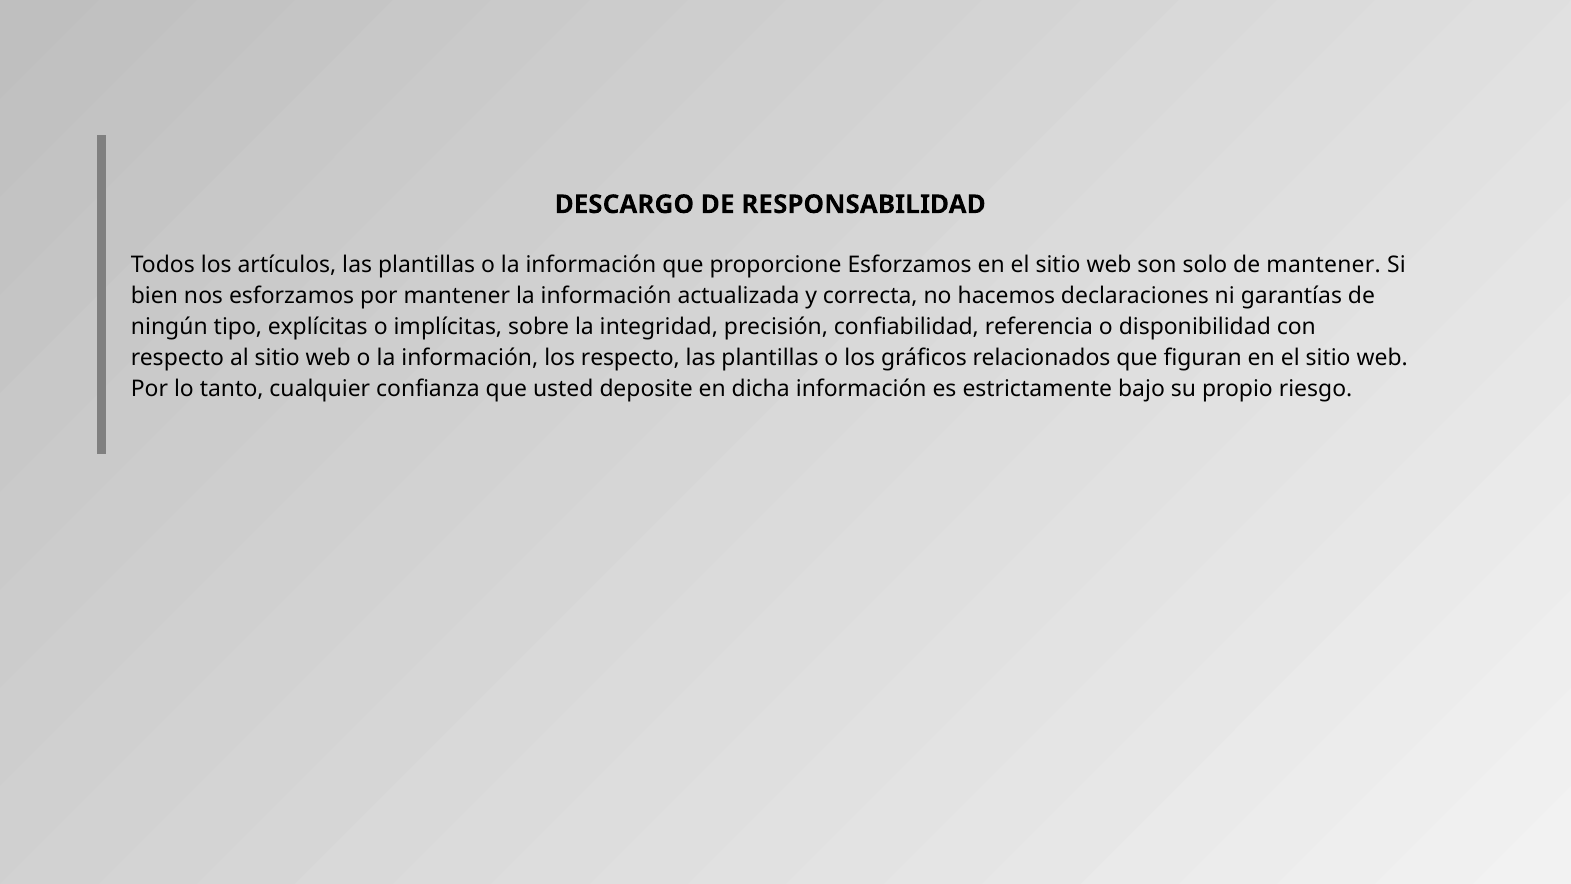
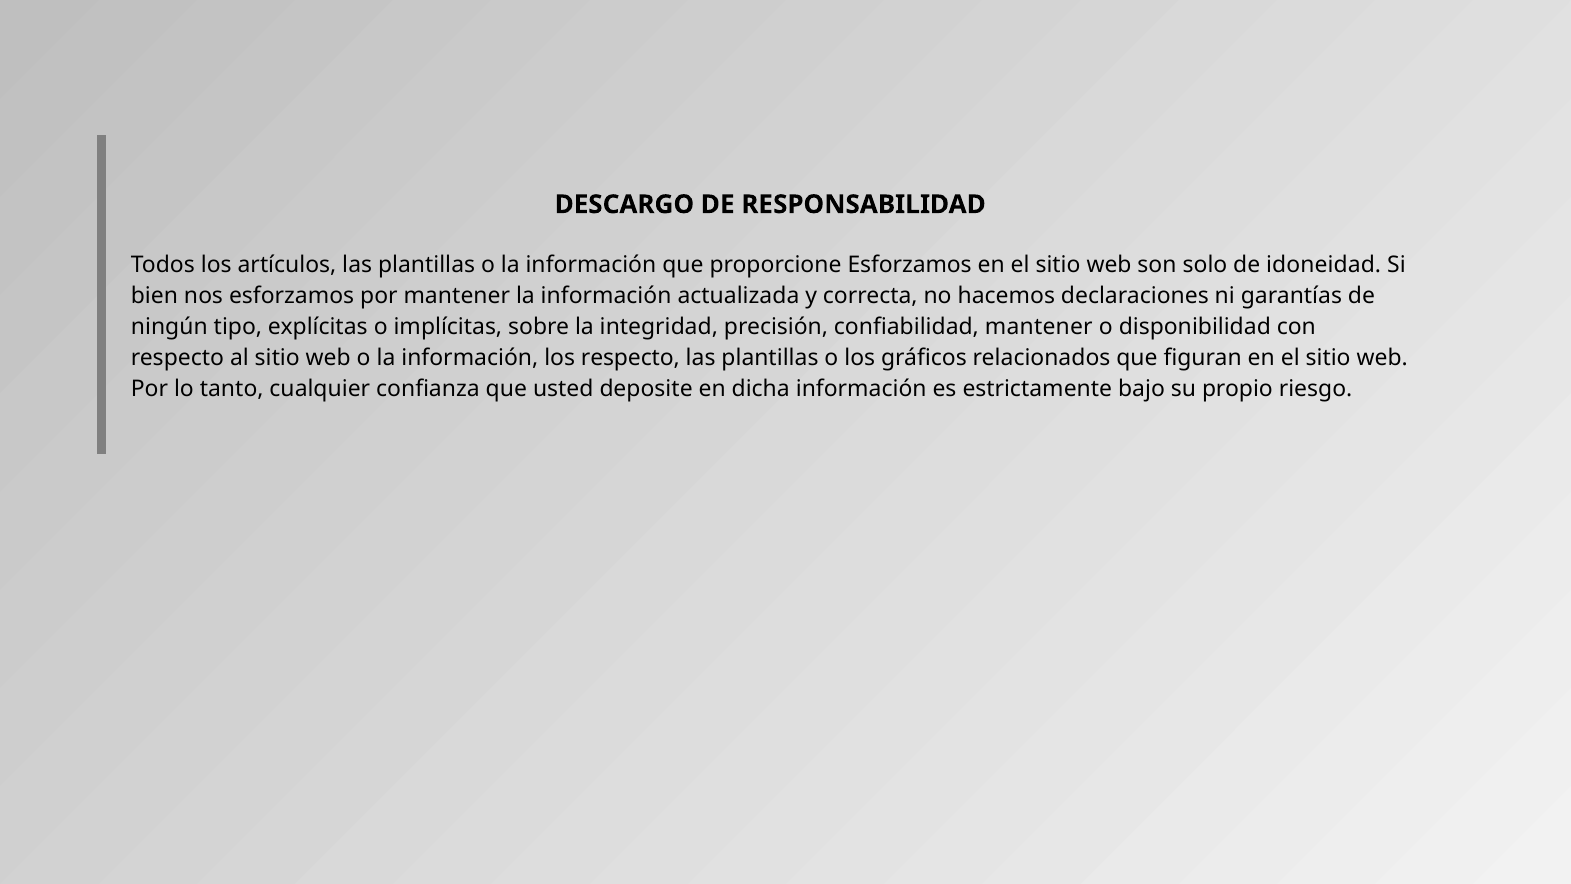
de mantener: mantener -> idoneidad
confiabilidad referencia: referencia -> mantener
